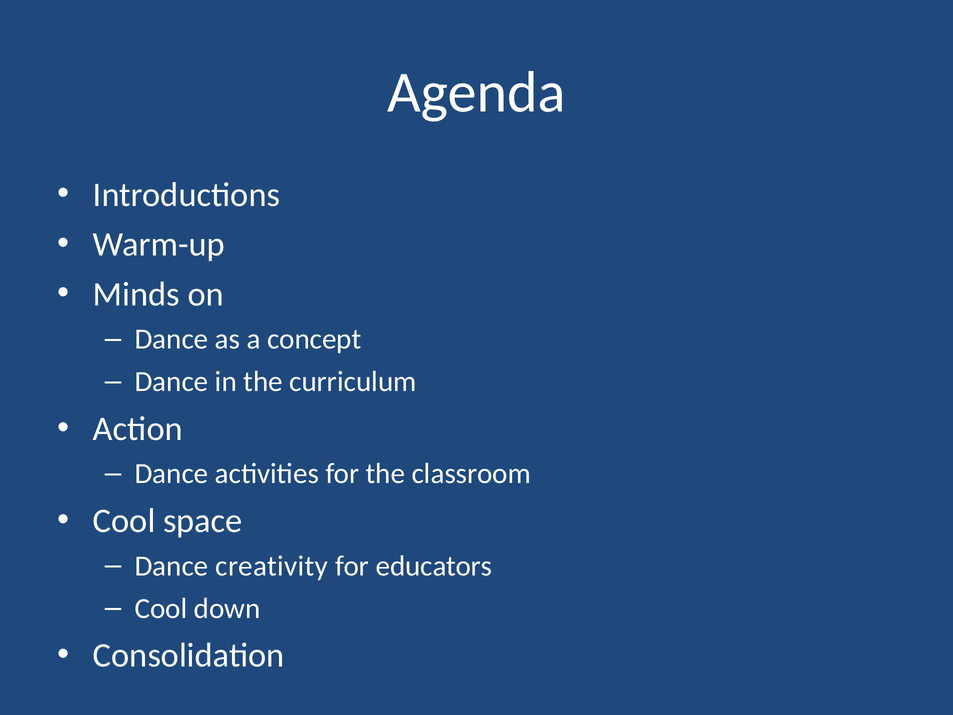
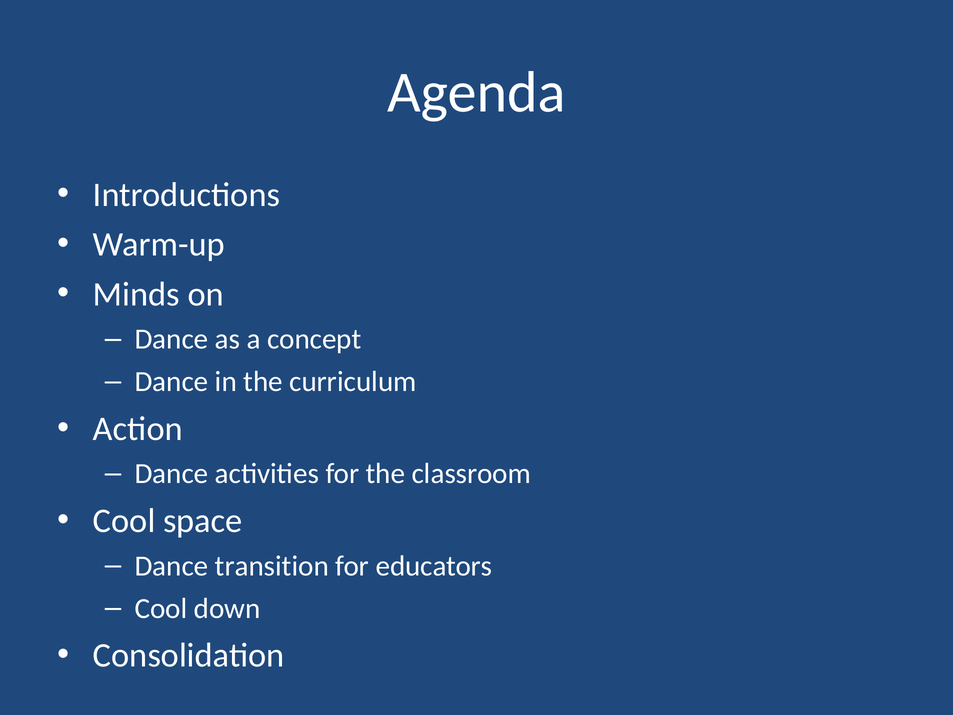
creativity: creativity -> transition
